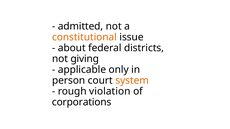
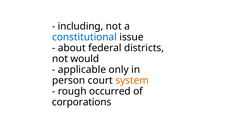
admitted: admitted -> including
constitutional colour: orange -> blue
giving: giving -> would
violation: violation -> occurred
